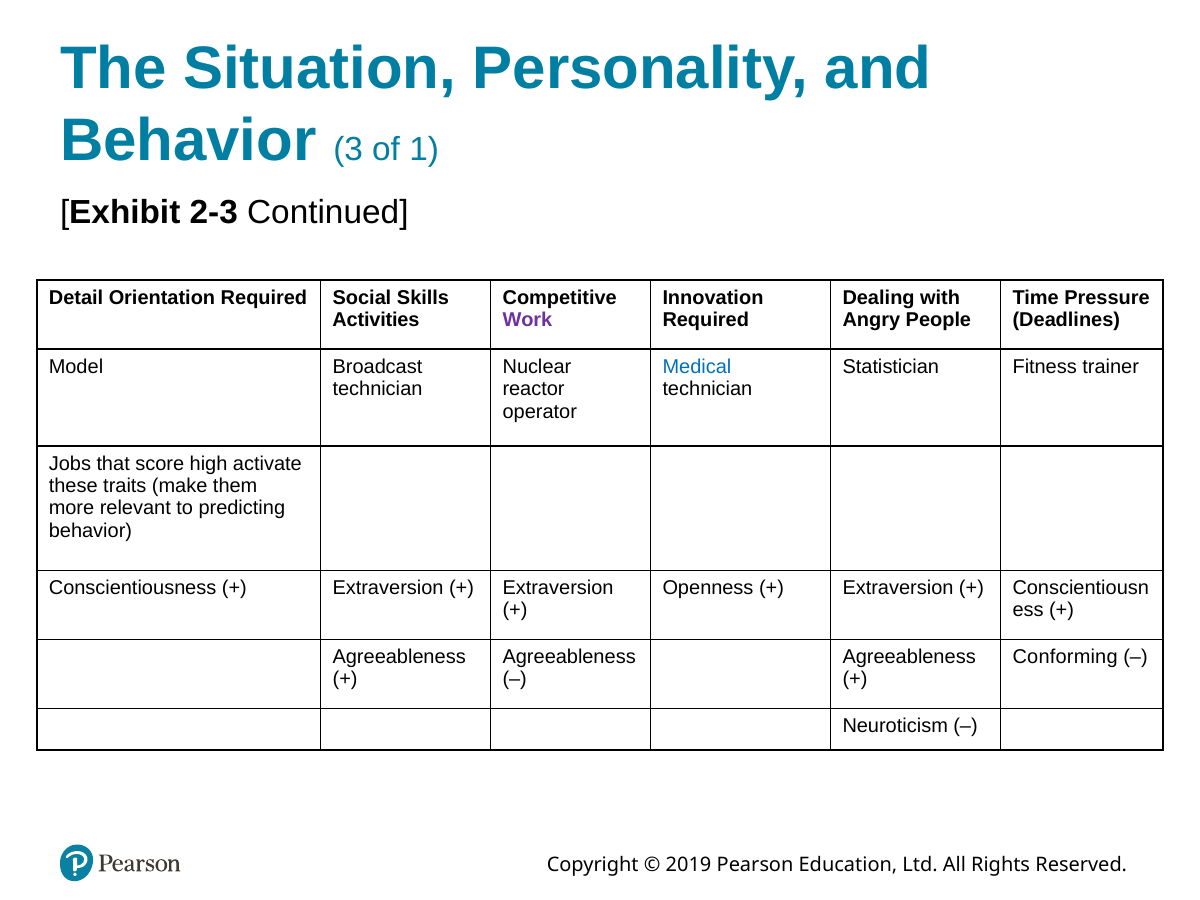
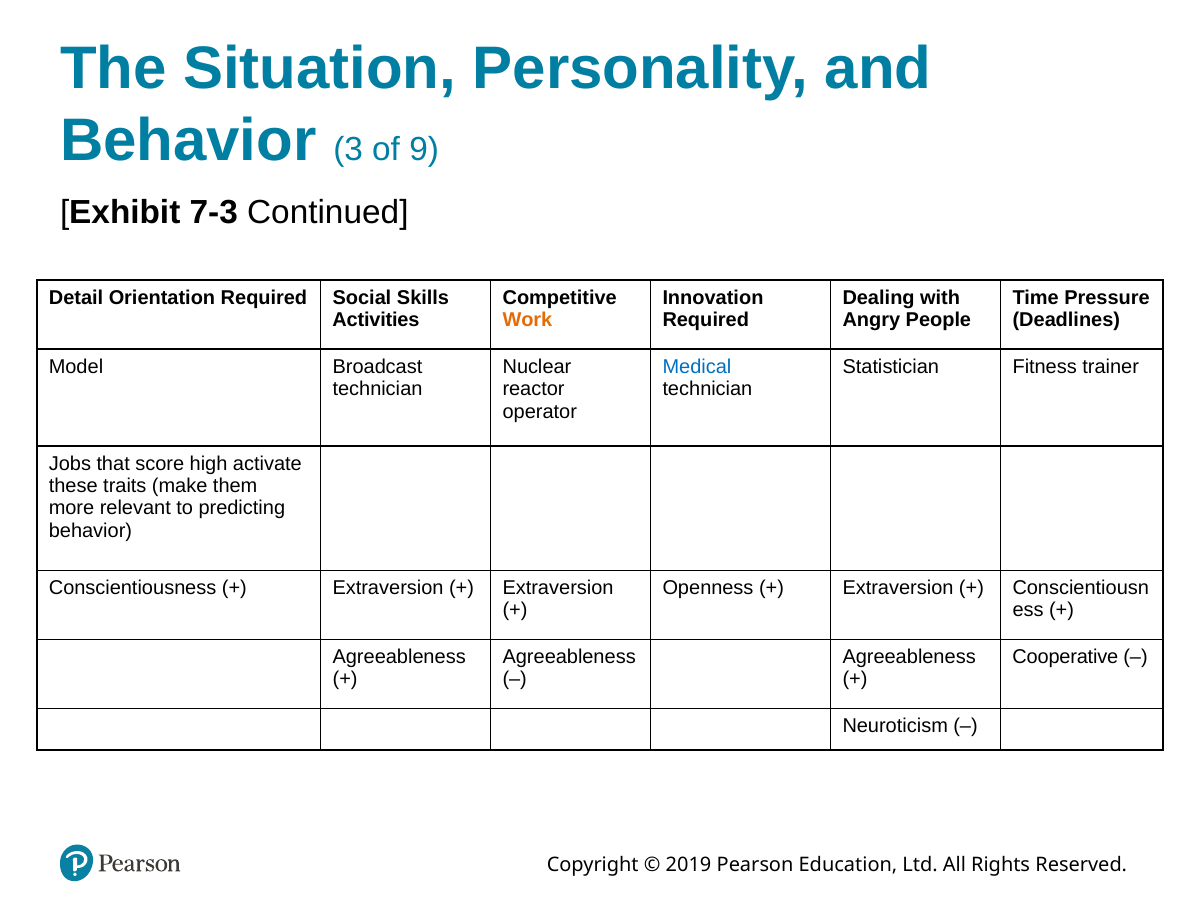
1: 1 -> 9
2-3: 2-3 -> 7-3
Work colour: purple -> orange
Conforming: Conforming -> Cooperative
